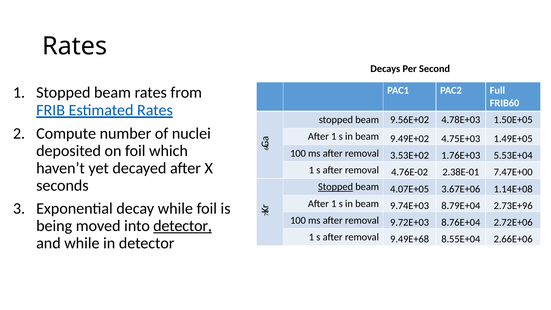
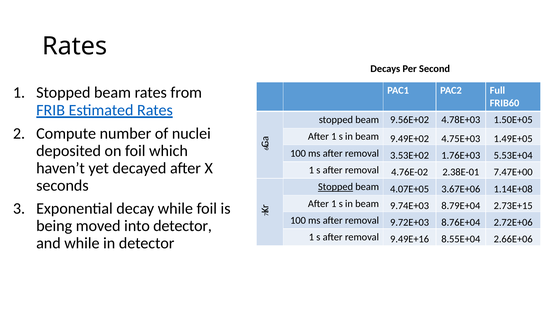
2.73E+96: 2.73E+96 -> 2.73E+15
detector at (183, 226) underline: present -> none
9.49E+68: 9.49E+68 -> 9.49E+16
